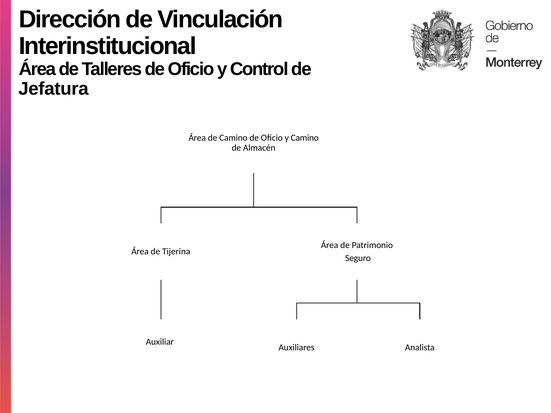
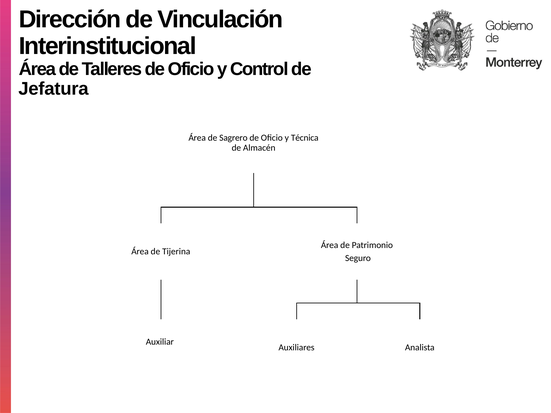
de Camino: Camino -> Sagrero
y Camino: Camino -> Técnica
